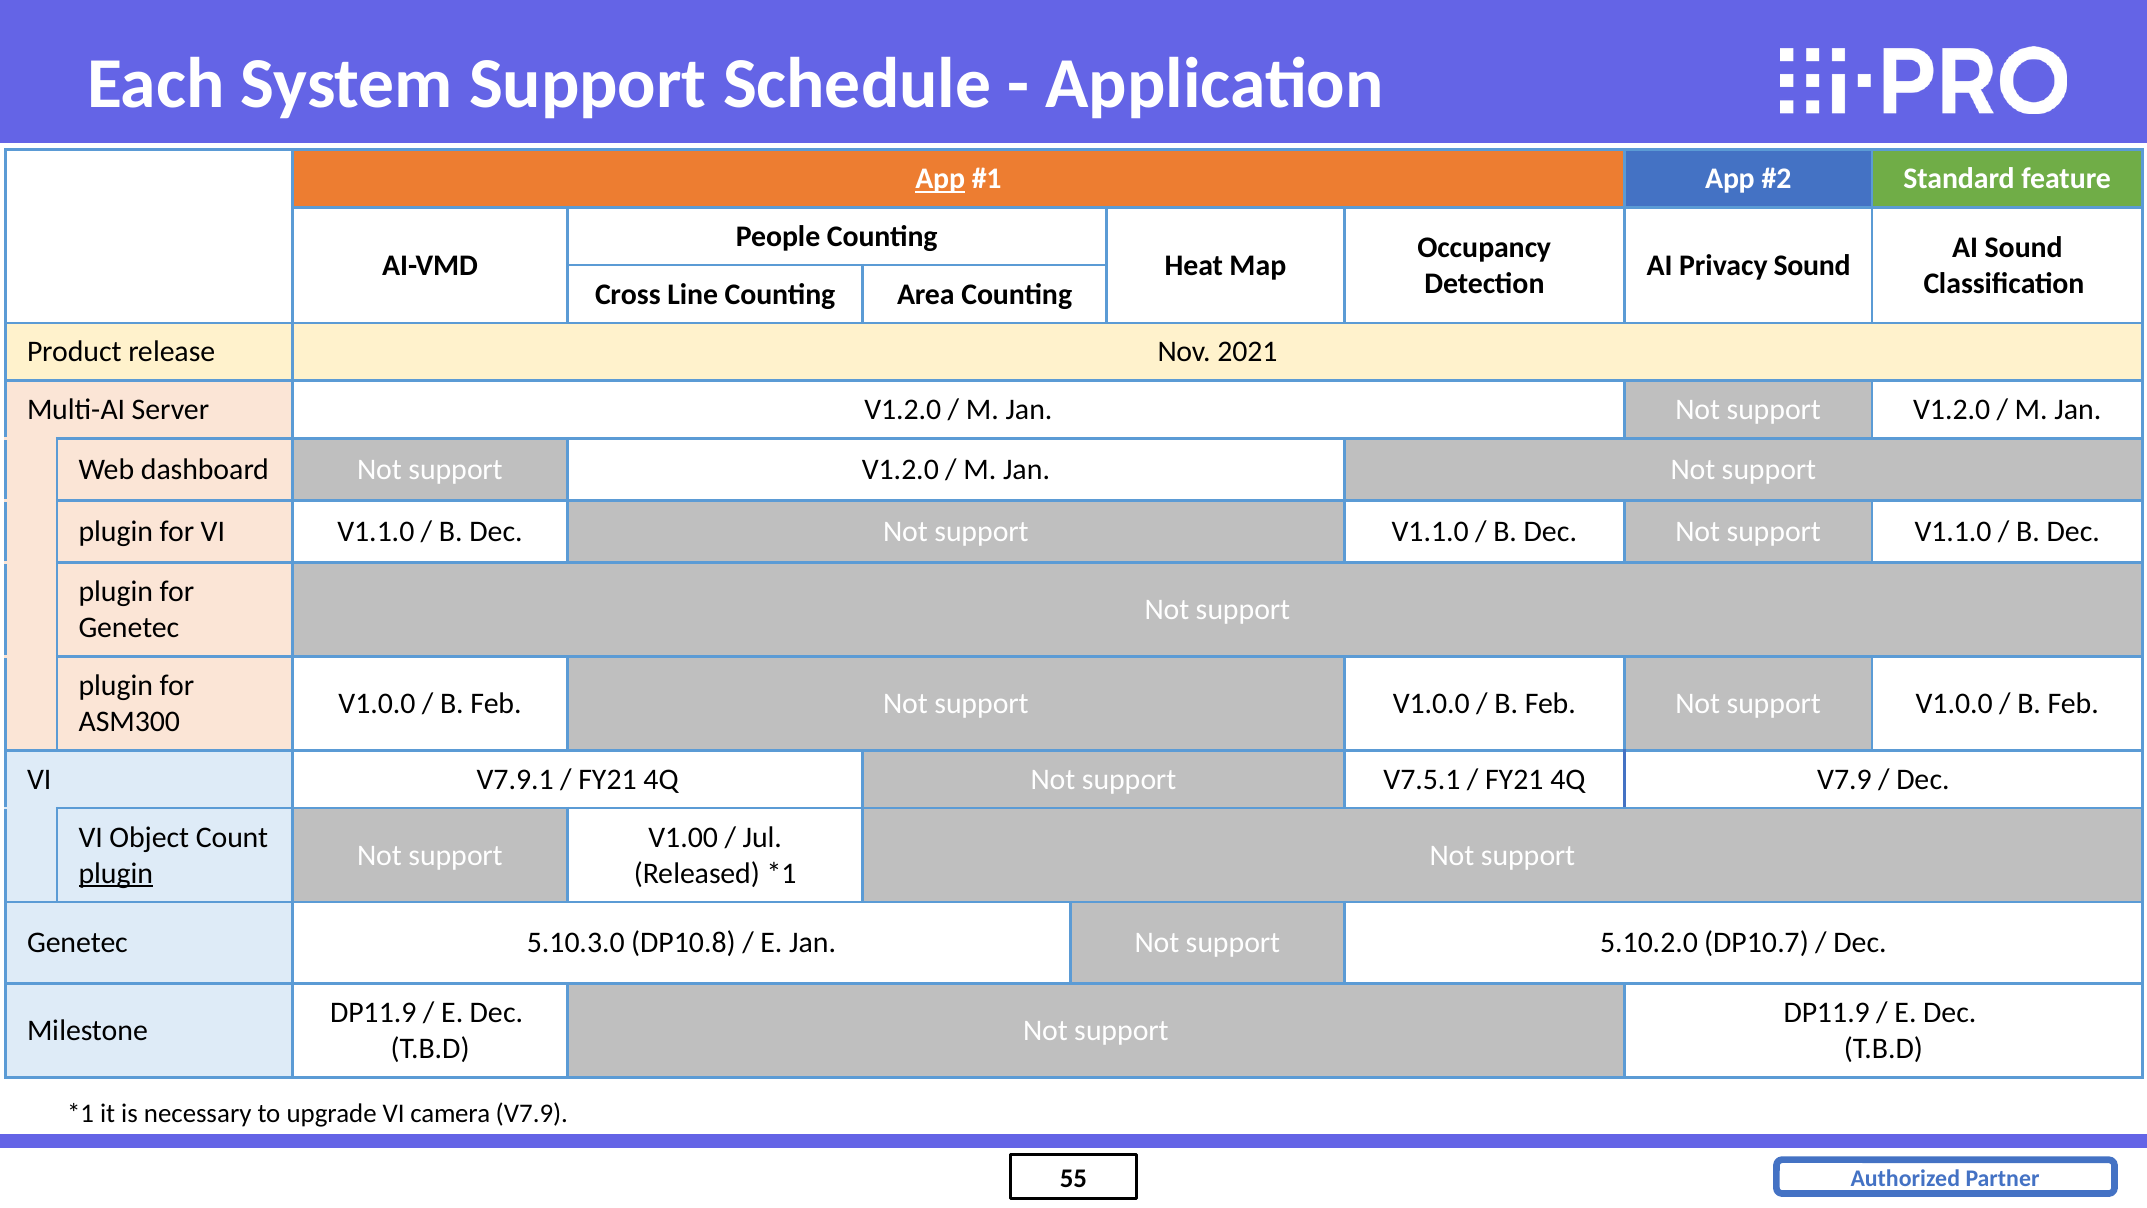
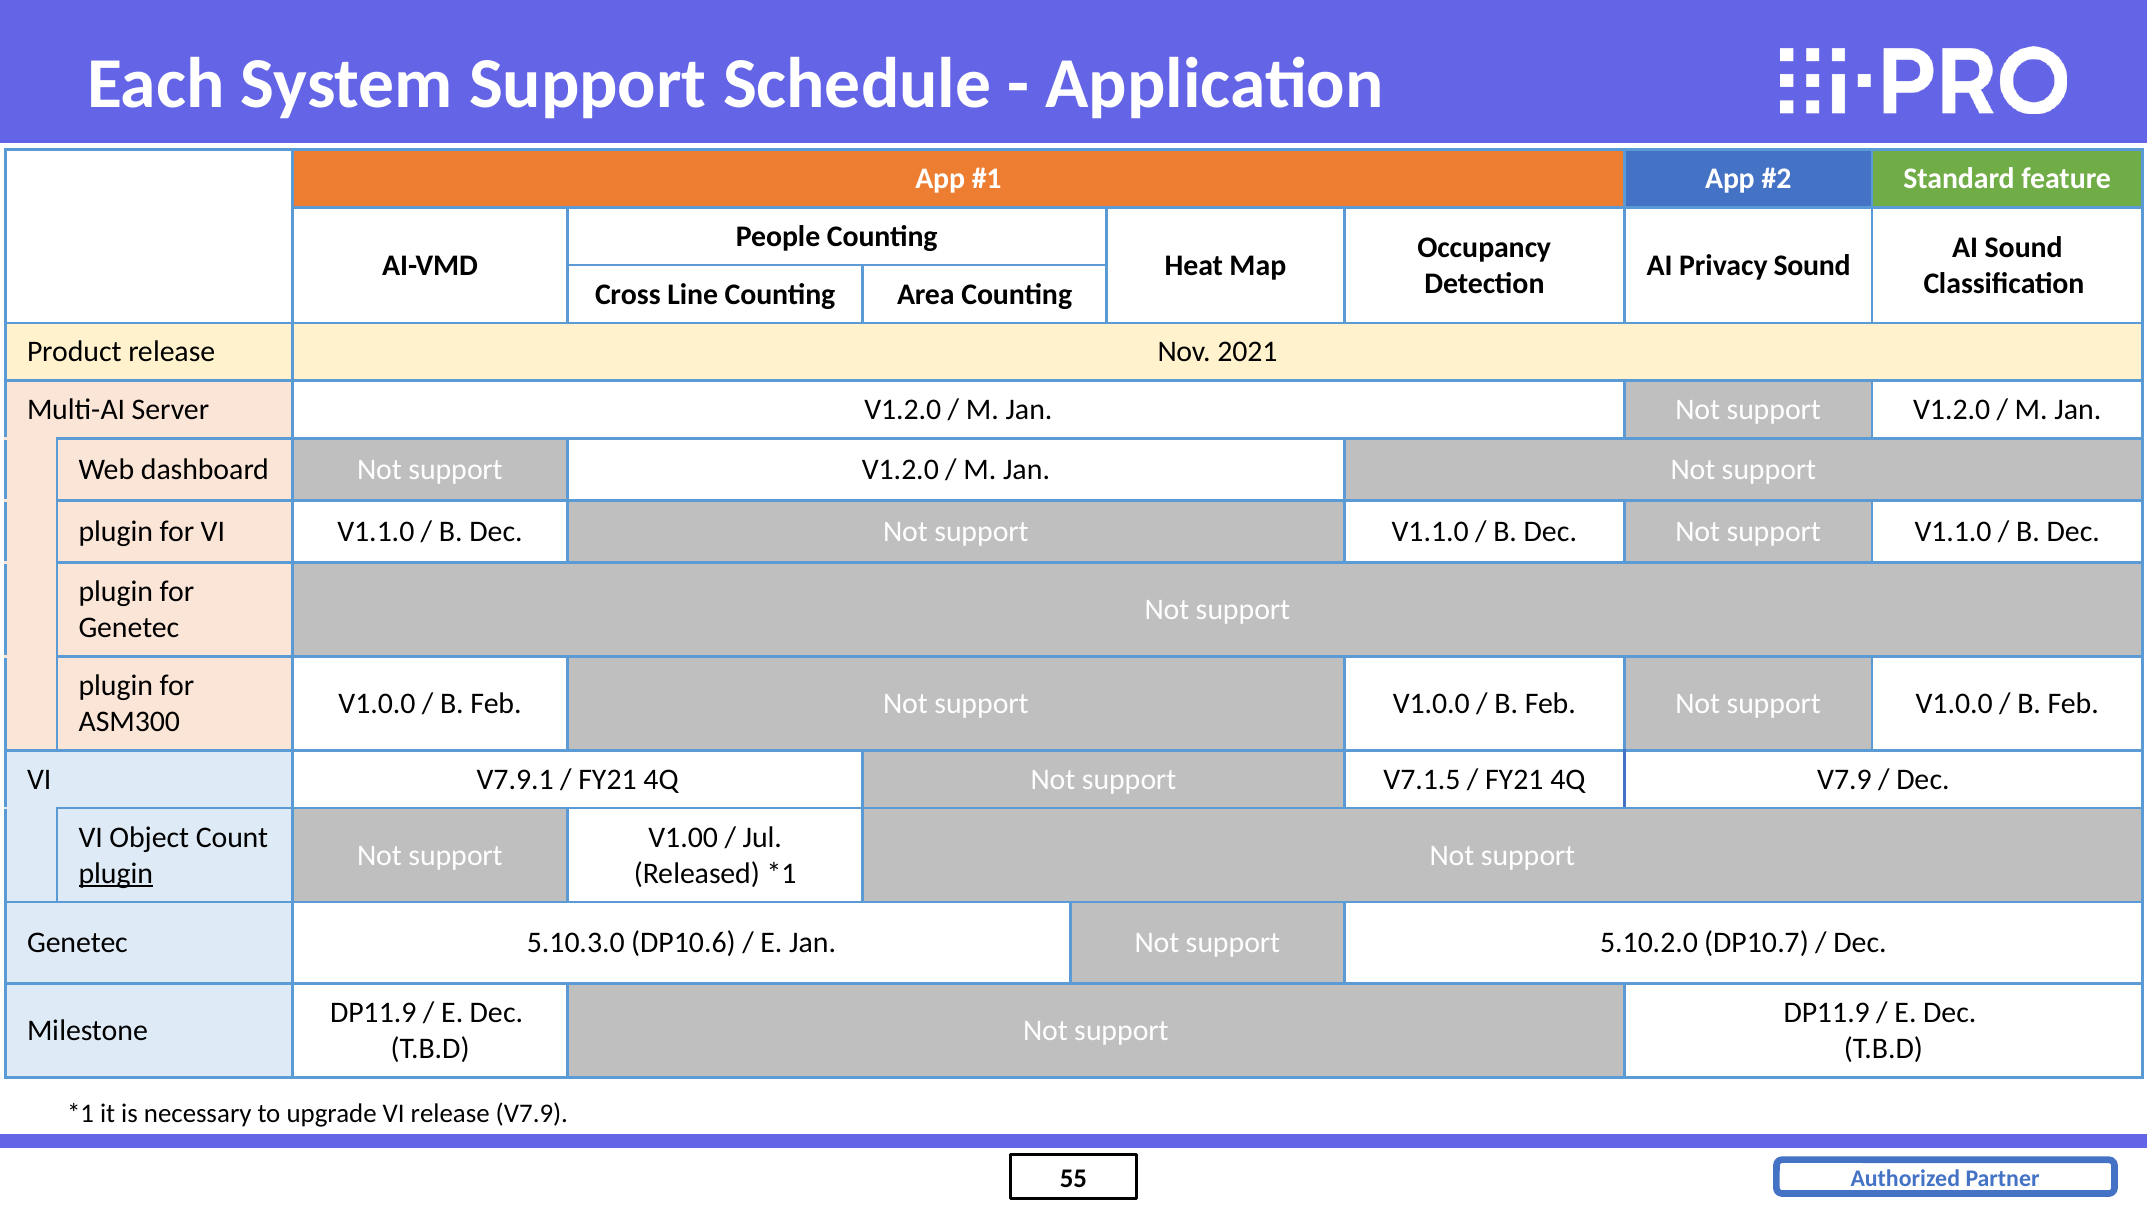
App at (940, 179) underline: present -> none
V7.5.1: V7.5.1 -> V7.1.5
DP10.8: DP10.8 -> DP10.6
VI camera: camera -> release
